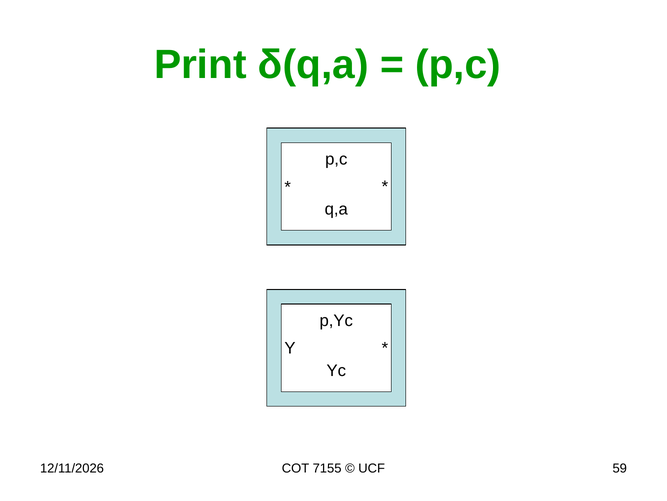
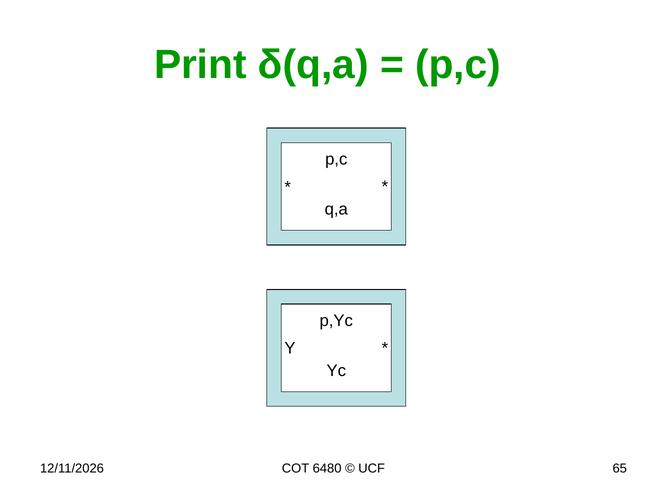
7155: 7155 -> 6480
59: 59 -> 65
